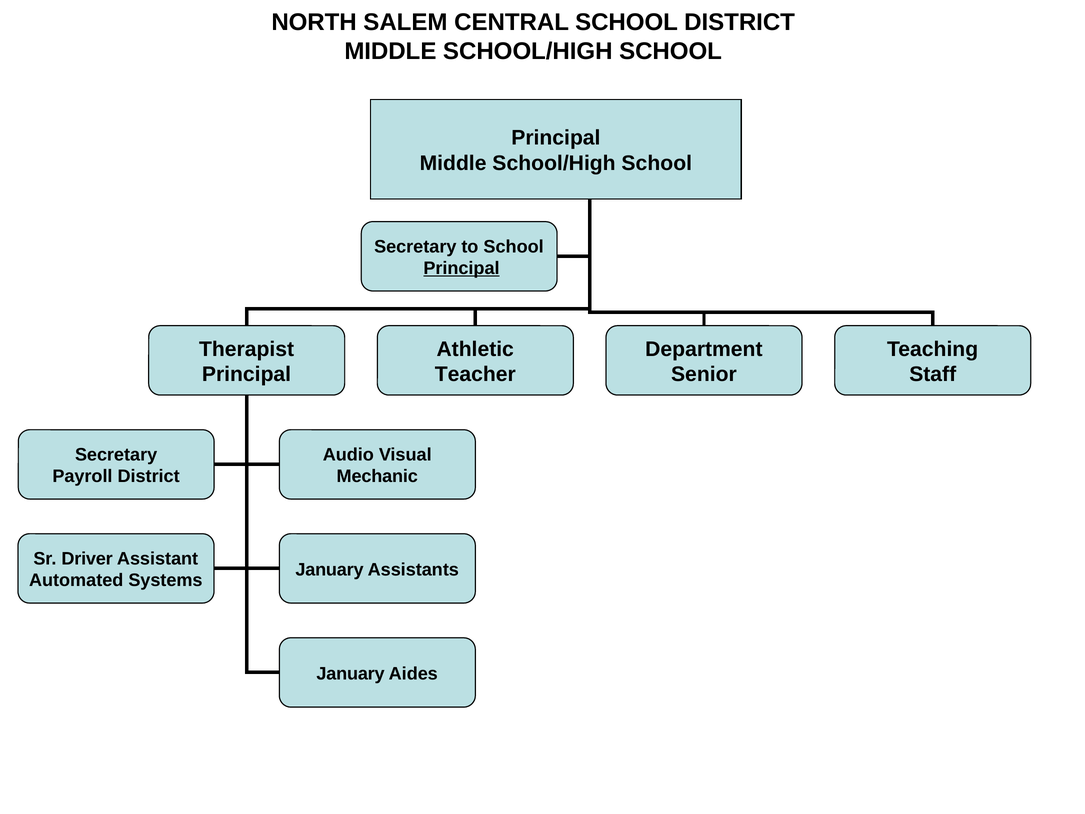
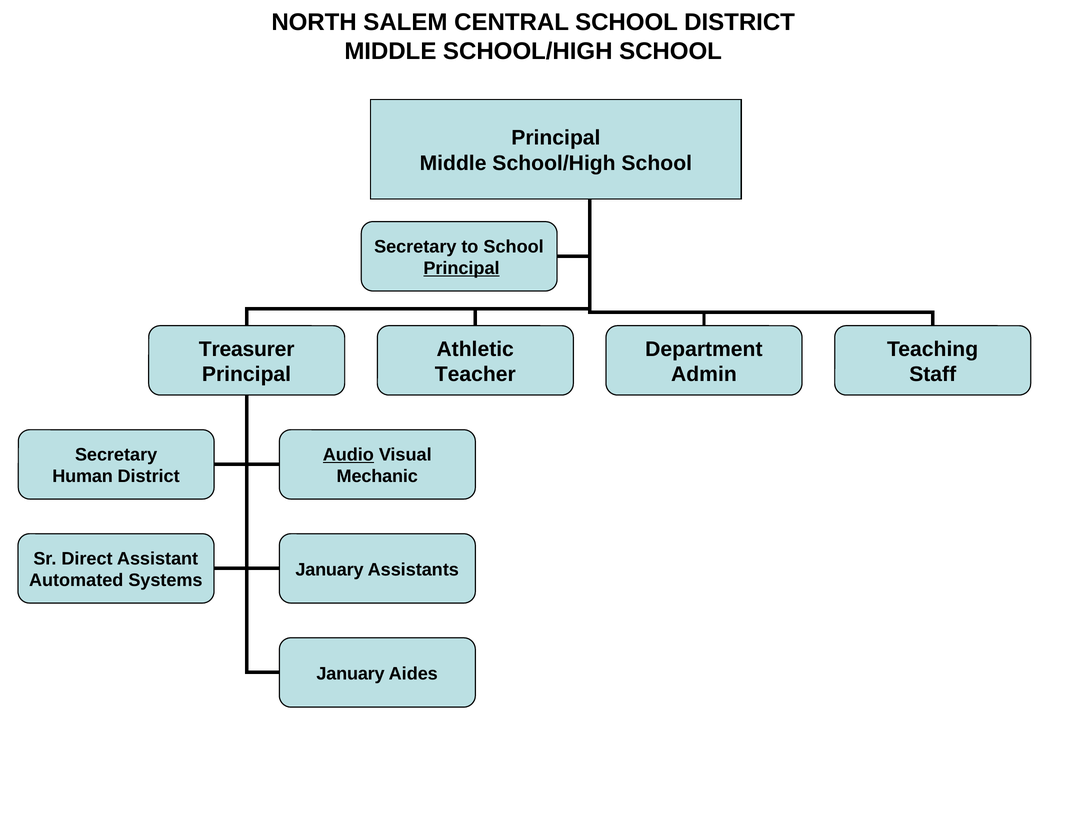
Therapist: Therapist -> Treasurer
Senior: Senior -> Admin
Audio underline: none -> present
Payroll: Payroll -> Human
Driver: Driver -> Direct
